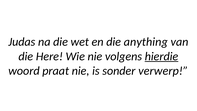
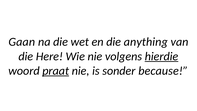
Judas: Judas -> Gaan
praat underline: none -> present
verwerp: verwerp -> because
